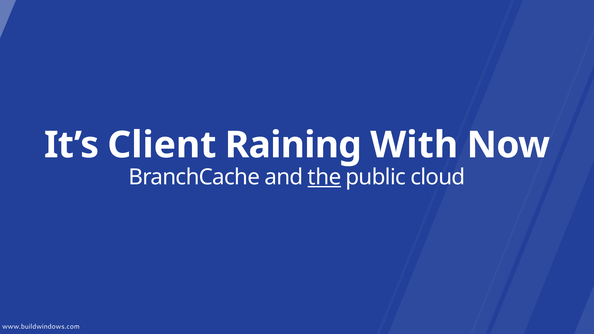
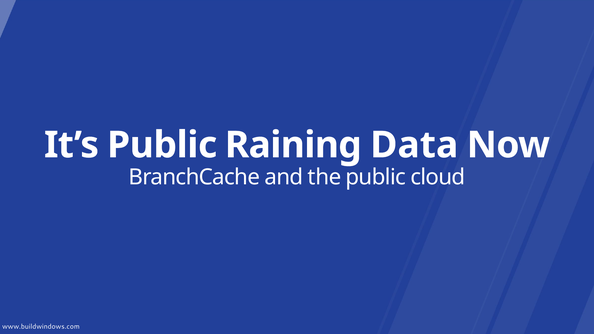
It’s Client: Client -> Public
With: With -> Data
the underline: present -> none
